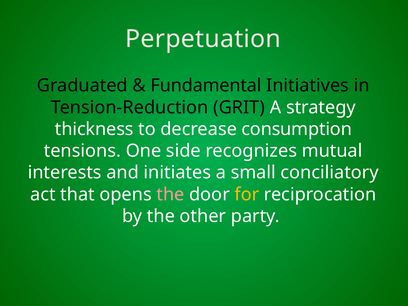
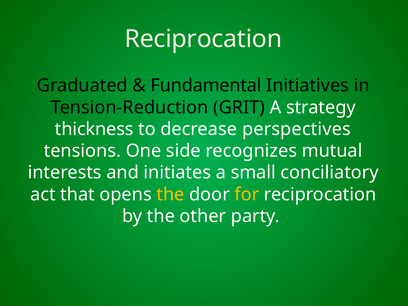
Perpetuation at (203, 39): Perpetuation -> Reciprocation
consumption: consumption -> perspectives
the at (170, 194) colour: pink -> yellow
